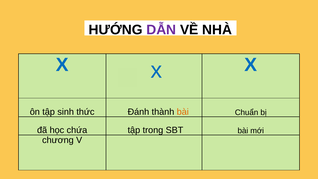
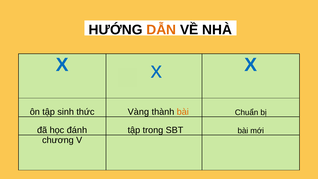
DẪN colour: purple -> orange
Đánh: Đánh -> Vàng
chứa: chứa -> đánh
